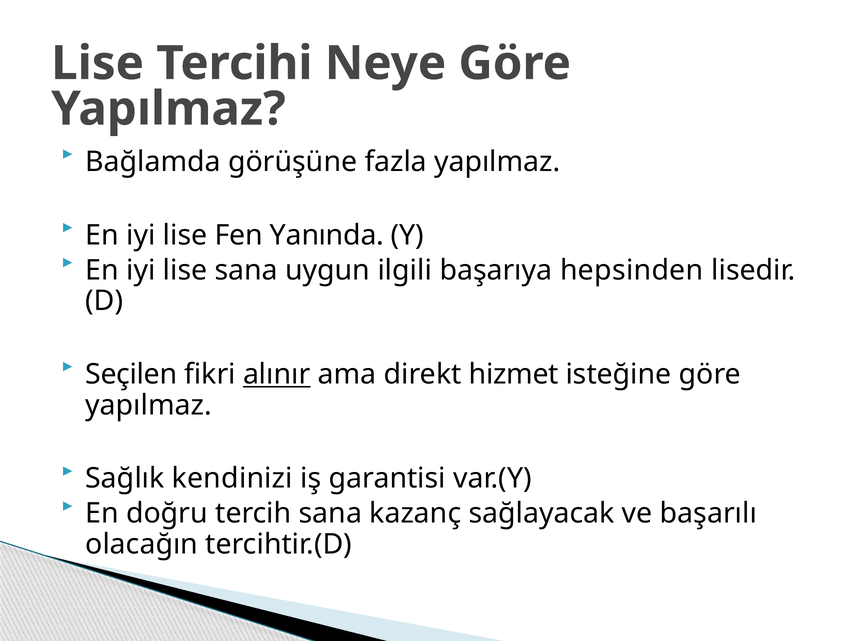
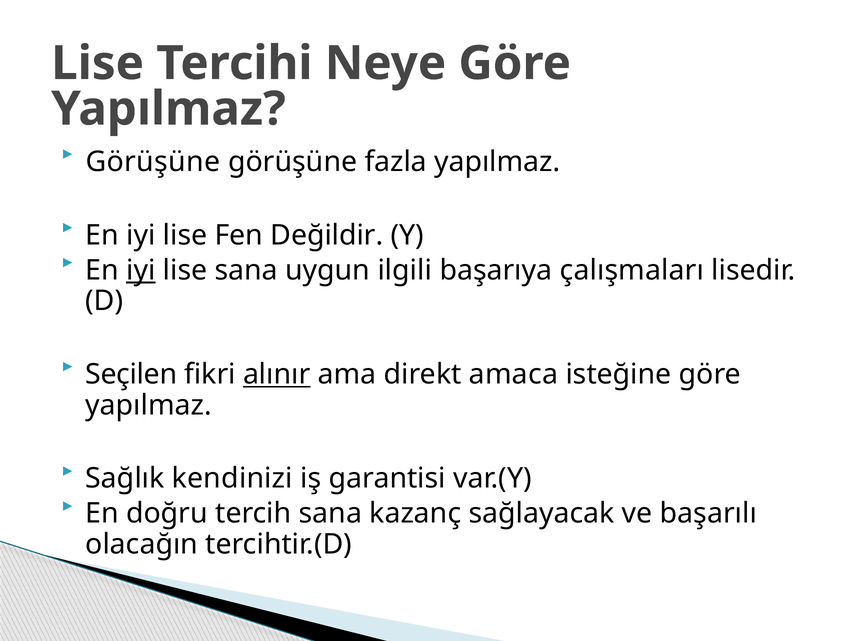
Bağlamda at (153, 162): Bağlamda -> Görüşüne
Yanında: Yanında -> Değildir
iyi at (141, 270) underline: none -> present
hepsinden: hepsinden -> çalışmaları
hizmet: hizmet -> amaca
